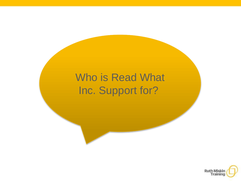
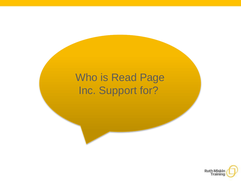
What: What -> Page
